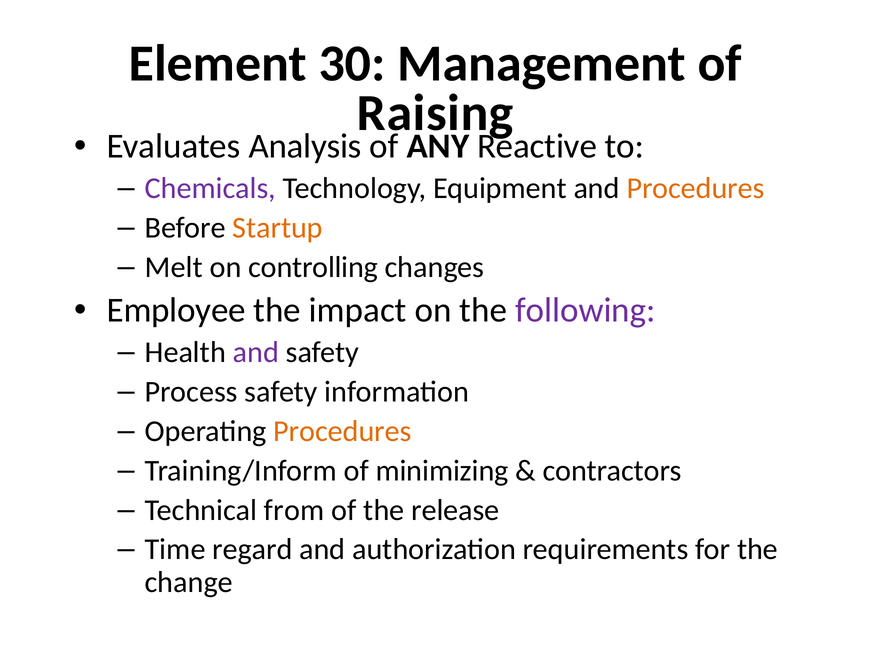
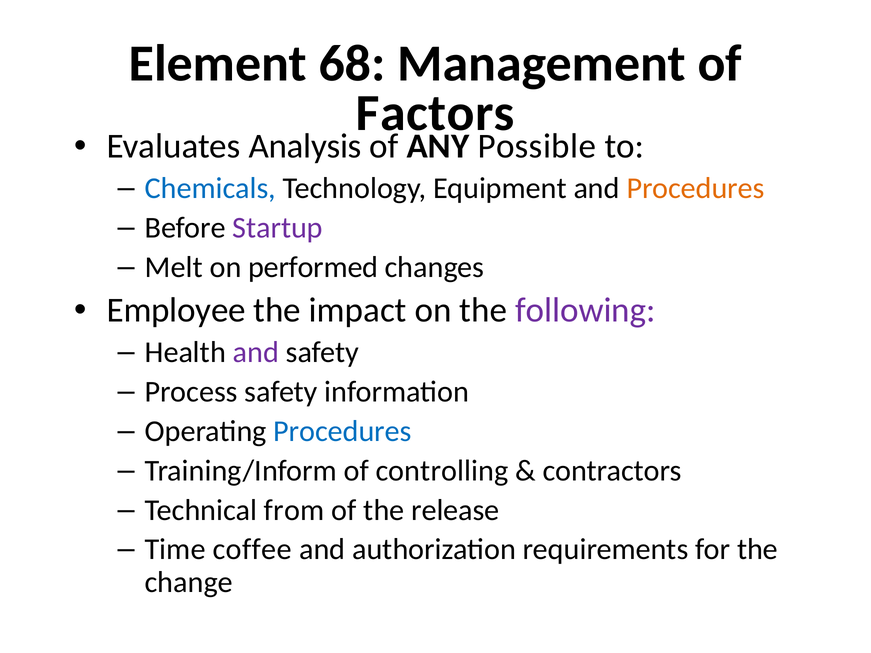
30: 30 -> 68
Raising: Raising -> Factors
Reactive: Reactive -> Possible
Chemicals colour: purple -> blue
Startup colour: orange -> purple
controlling: controlling -> performed
Procedures at (343, 431) colour: orange -> blue
minimizing: minimizing -> controlling
regard: regard -> coffee
